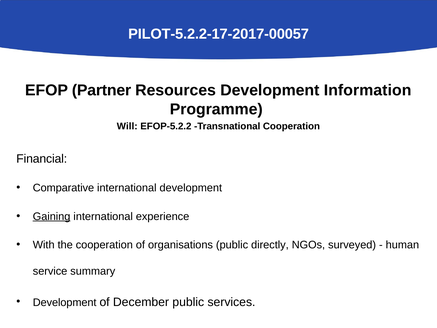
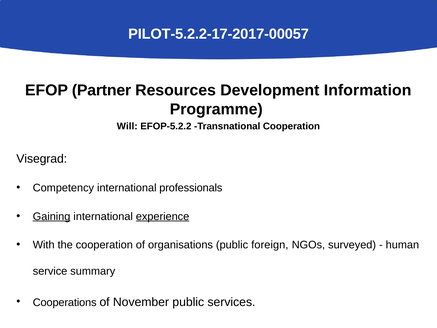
Financial: Financial -> Visegrad
Comparative: Comparative -> Competency
international development: development -> professionals
experience underline: none -> present
directly: directly -> foreign
Development at (65, 302): Development -> Cooperations
December: December -> November
